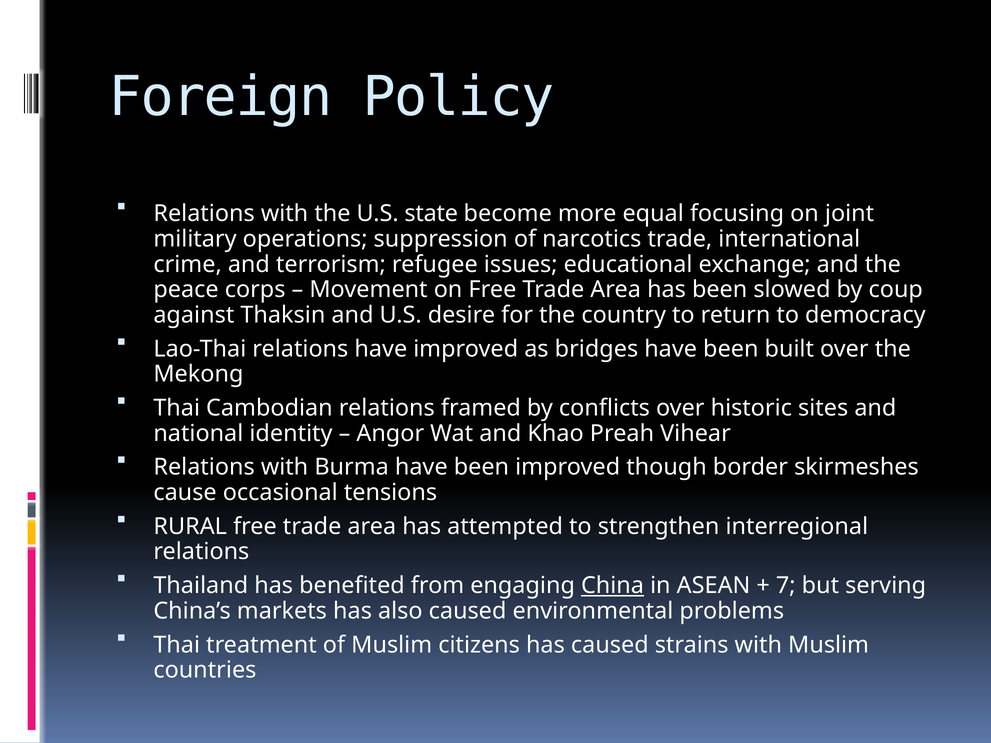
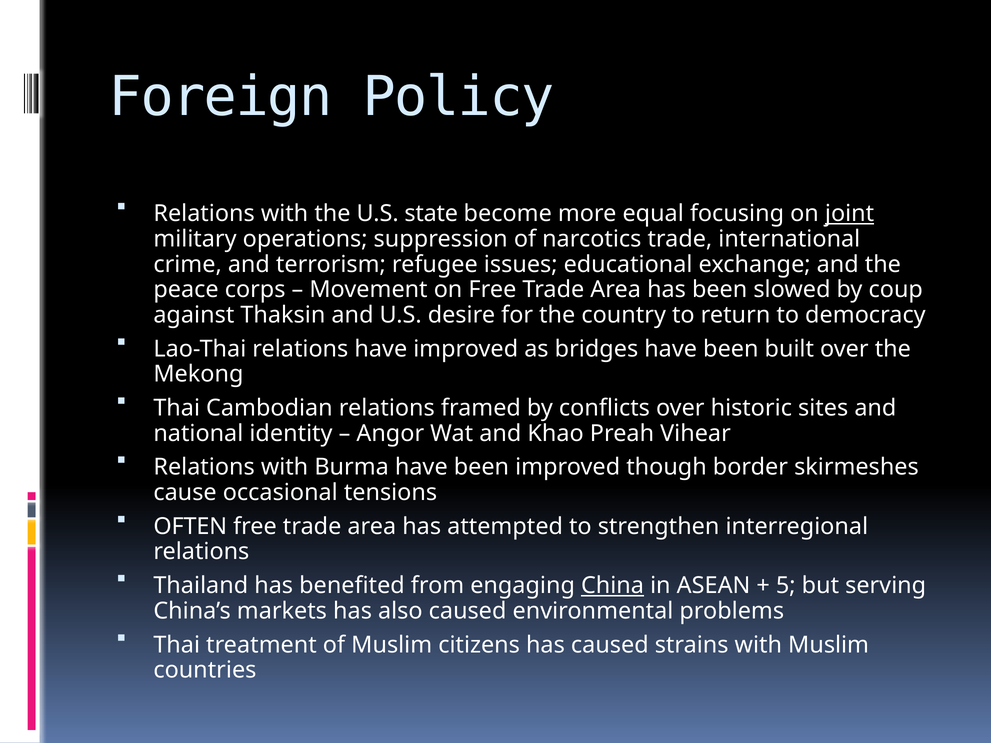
joint underline: none -> present
RURAL: RURAL -> OFTEN
7: 7 -> 5
